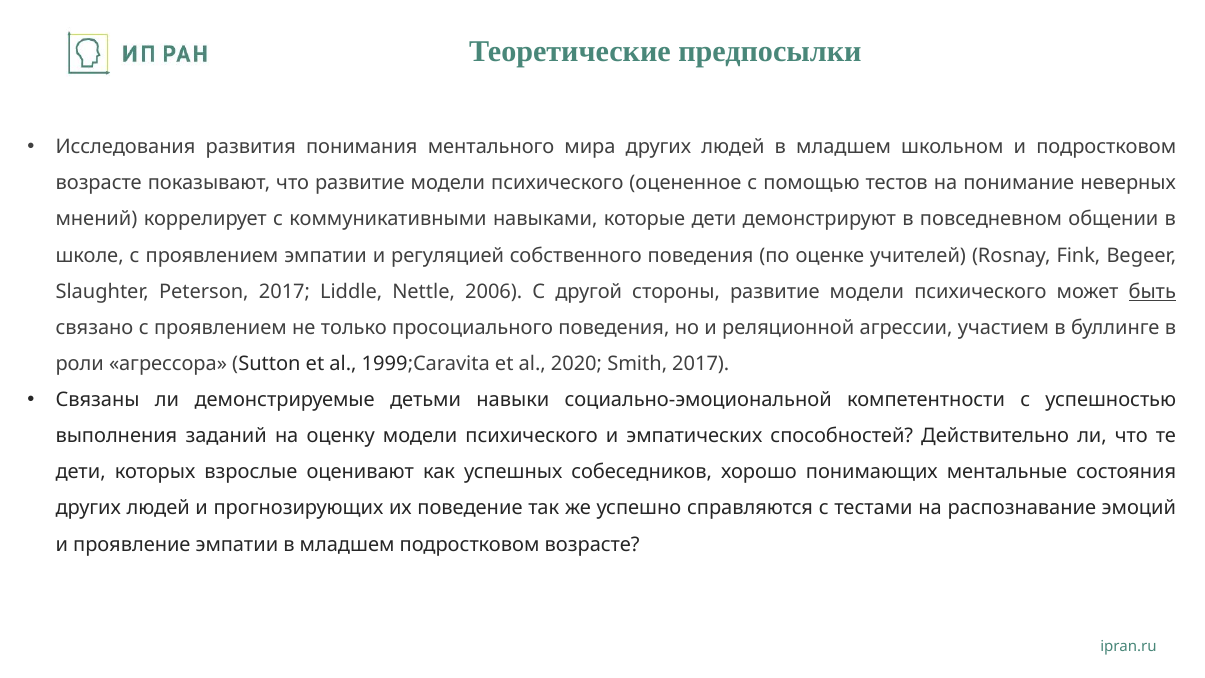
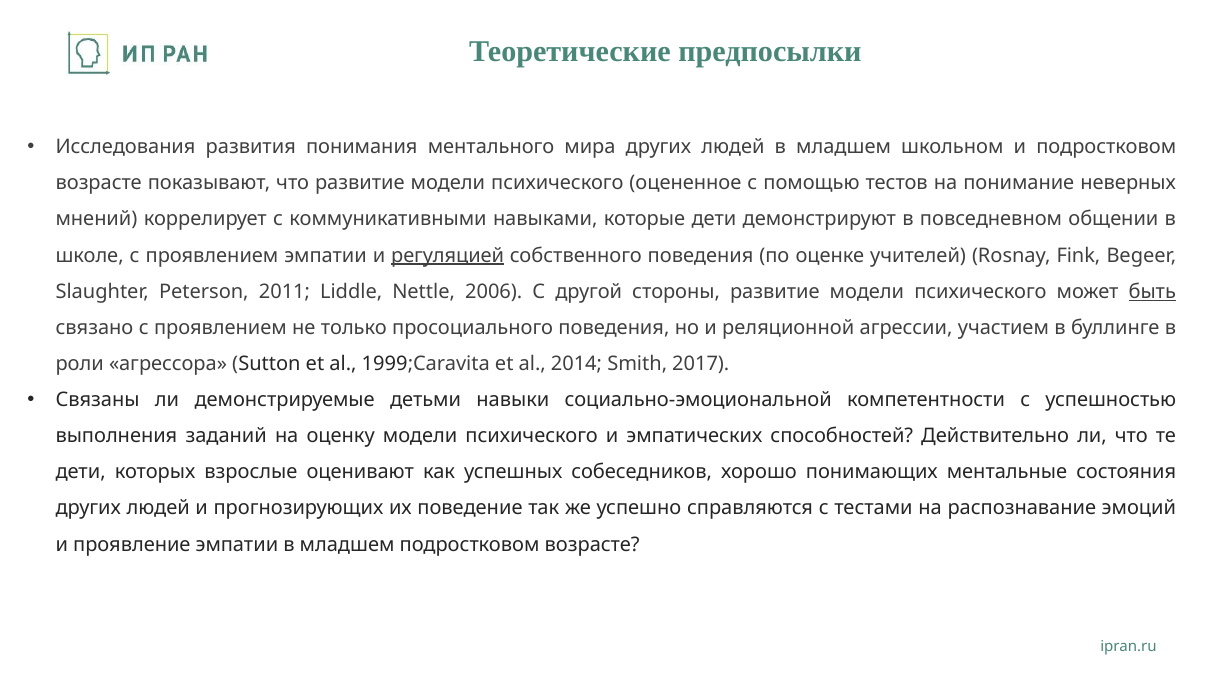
регуляцией underline: none -> present
Peterson 2017: 2017 -> 2011
2020: 2020 -> 2014
